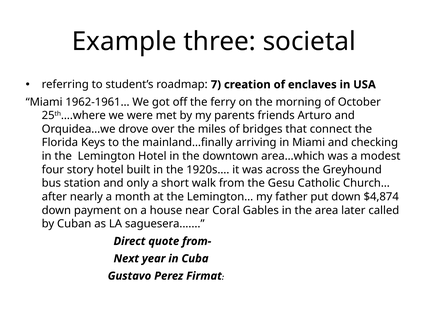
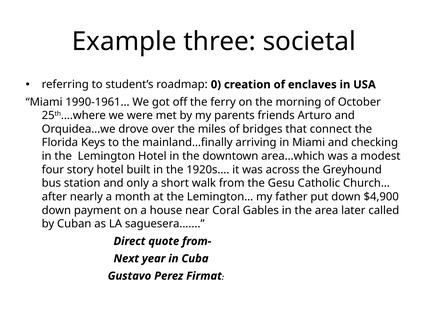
7: 7 -> 0
1962-1961…: 1962-1961… -> 1990-1961…
$4,874: $4,874 -> $4,900
